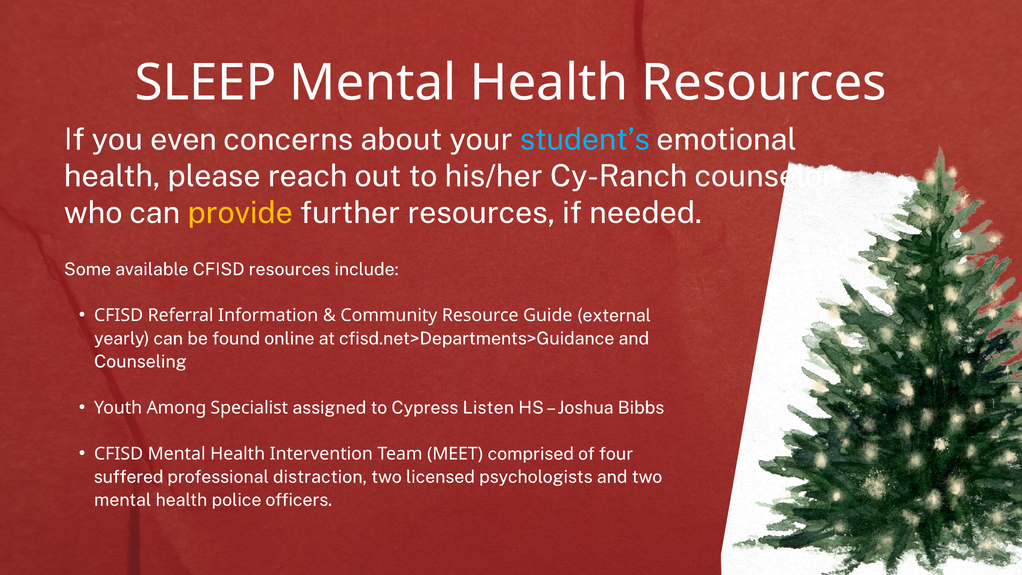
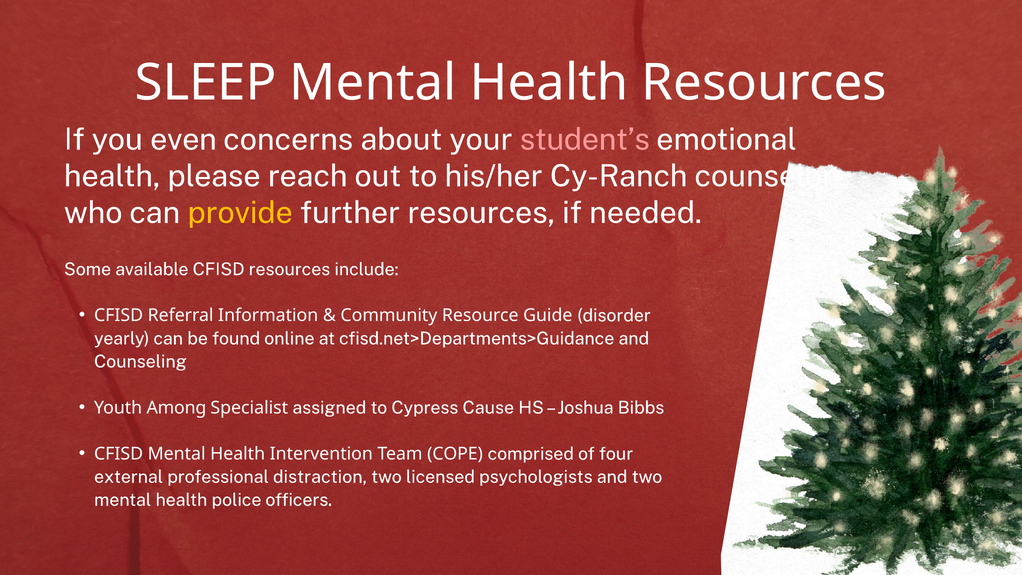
student’s colour: light blue -> pink
external: external -> disorder
Listen: Listen -> Cause
MEET: MEET -> COPE
suffered: suffered -> external
